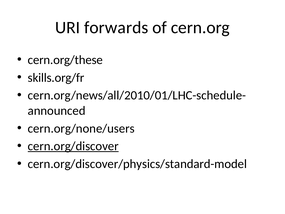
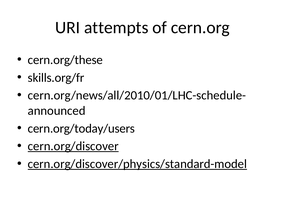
forwards: forwards -> attempts
cern.org/none/users: cern.org/none/users -> cern.org/today/users
cern.org/discover/physics/standard-model underline: none -> present
